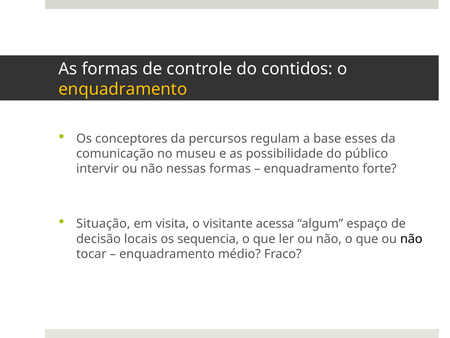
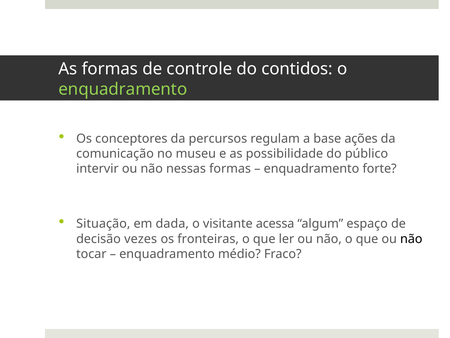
enquadramento at (123, 89) colour: yellow -> light green
esses: esses -> ações
visita: visita -> dada
locais: locais -> vezes
sequencia: sequencia -> fronteiras
